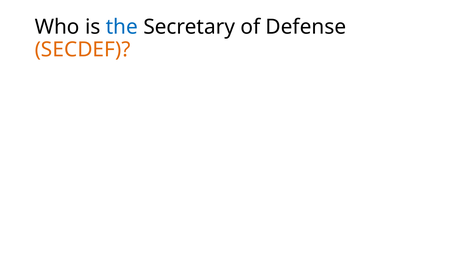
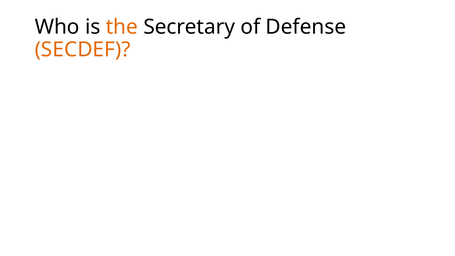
the colour: blue -> orange
